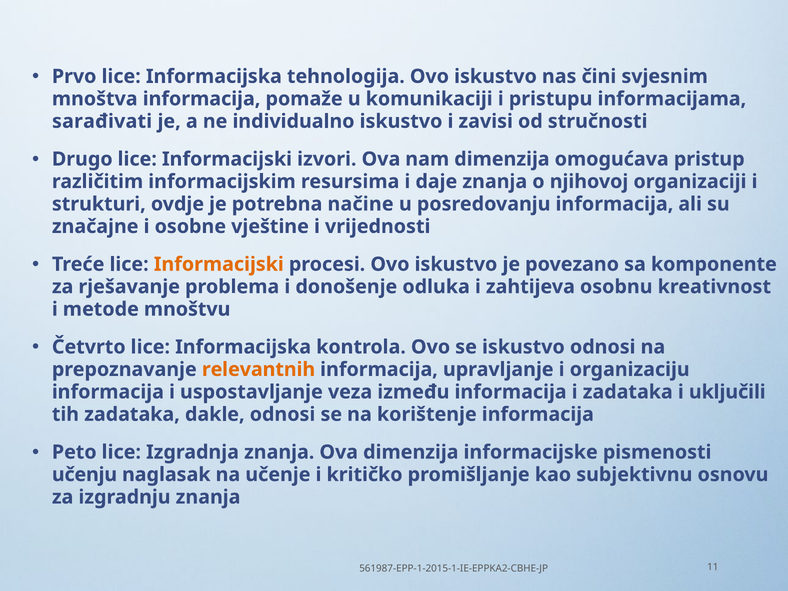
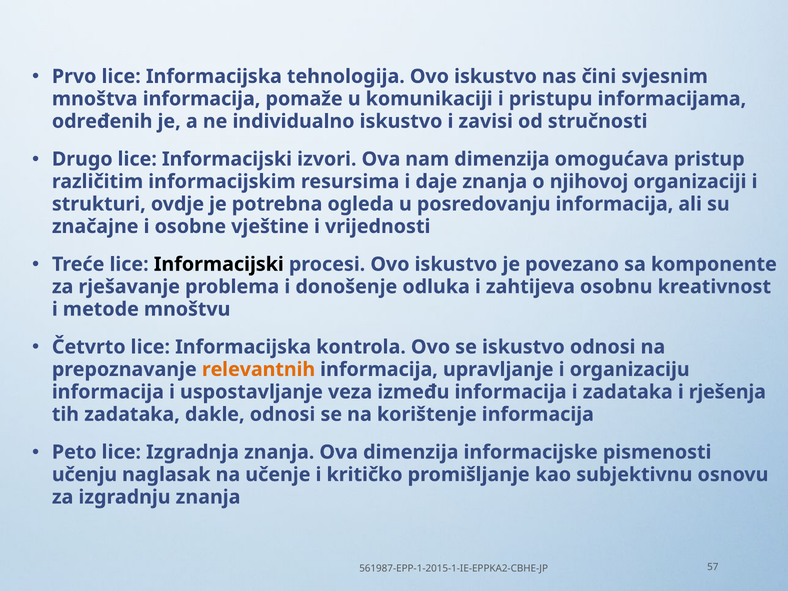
sarađivati: sarađivati -> određenih
načine: načine -> ogleda
Informacijski at (219, 264) colour: orange -> black
uključili: uključili -> rješenja
11: 11 -> 57
